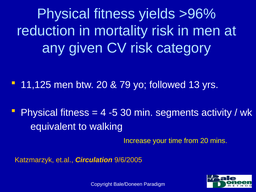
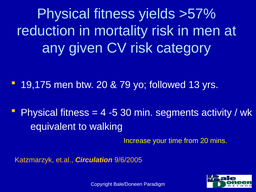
>96%: >96% -> >57%
11,125: 11,125 -> 19,175
